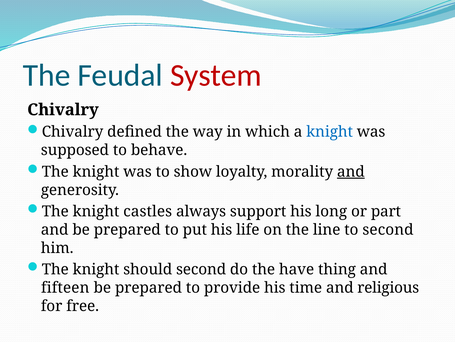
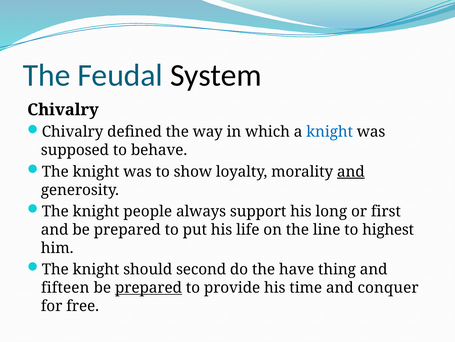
System colour: red -> black
castles: castles -> people
part: part -> first
to second: second -> highest
prepared at (149, 287) underline: none -> present
religious: religious -> conquer
